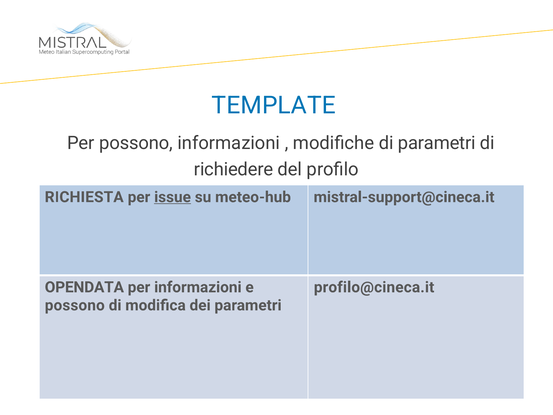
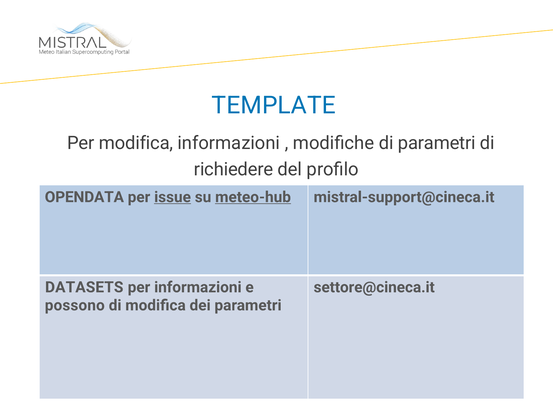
Per possono: possono -> modifica
RICHIESTA: RICHIESTA -> OPENDATA
meteo-hub underline: none -> present
OPENDATA: OPENDATA -> DATASETS
profilo@cineca.it: profilo@cineca.it -> settore@cineca.it
